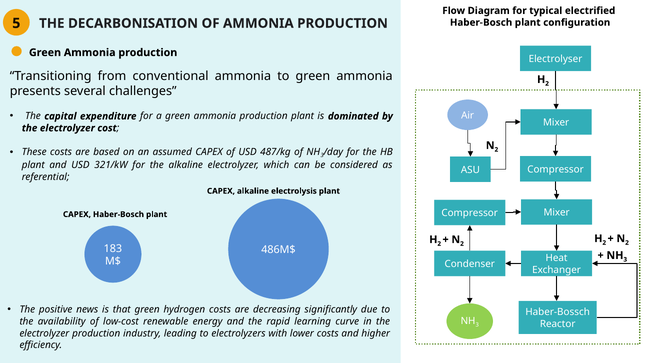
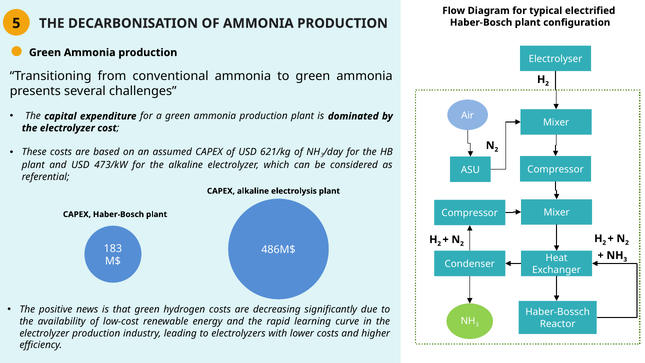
487/kg: 487/kg -> 621/kg
321/kW: 321/kW -> 473/kW
